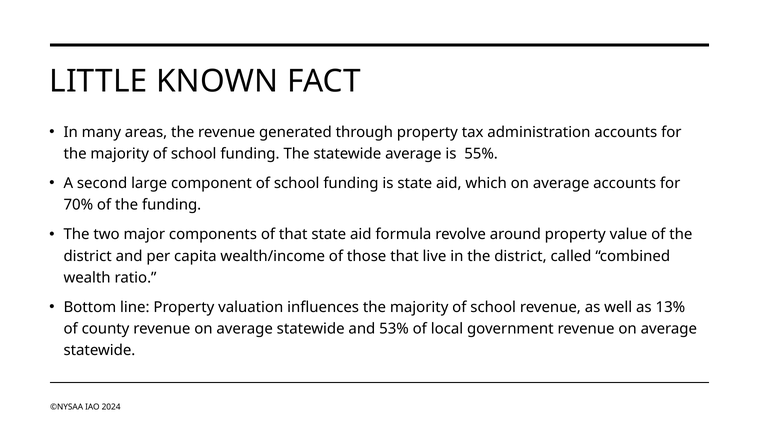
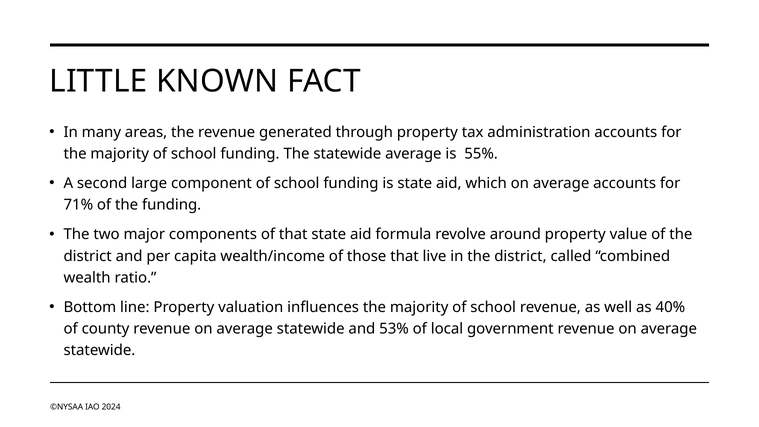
70%: 70% -> 71%
13%: 13% -> 40%
